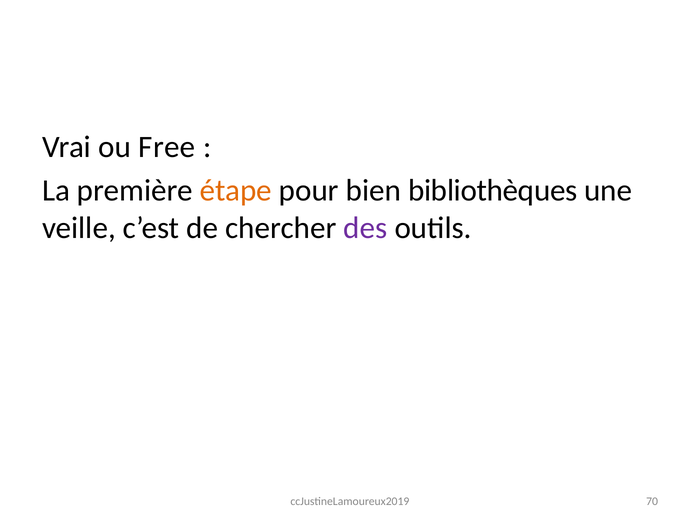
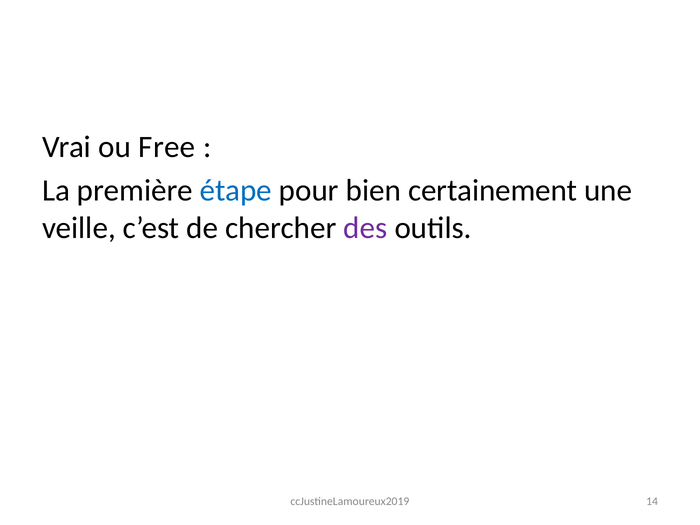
étape colour: orange -> blue
bibliothèques: bibliothèques -> certainement
70: 70 -> 14
